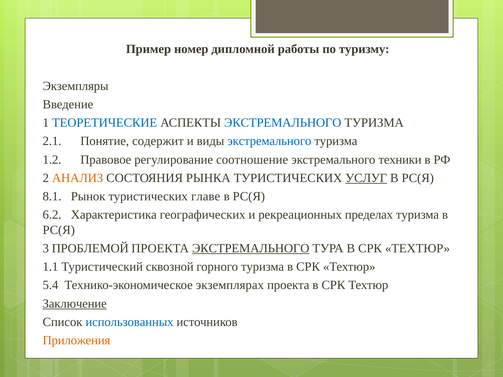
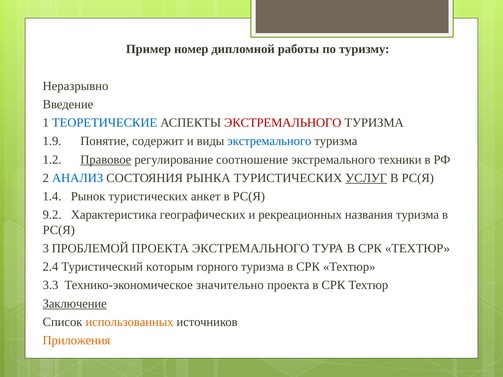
Экземпляры: Экземпляры -> Неразрывно
ЭКСТРЕМАЛЬНОГО at (283, 123) colour: blue -> red
2.1: 2.1 -> 1.9
Правовое underline: none -> present
АНАЛИЗ colour: orange -> blue
8.1: 8.1 -> 1.4
главе: главе -> анкет
6.2: 6.2 -> 9.2
пределах: пределах -> названия
ЭКСТРЕМАЛЬНОГО at (251, 248) underline: present -> none
1.1: 1.1 -> 2.4
сквозной: сквозной -> которым
5.4: 5.4 -> 3.3
экземплярах: экземплярах -> значительно
использованных colour: blue -> orange
